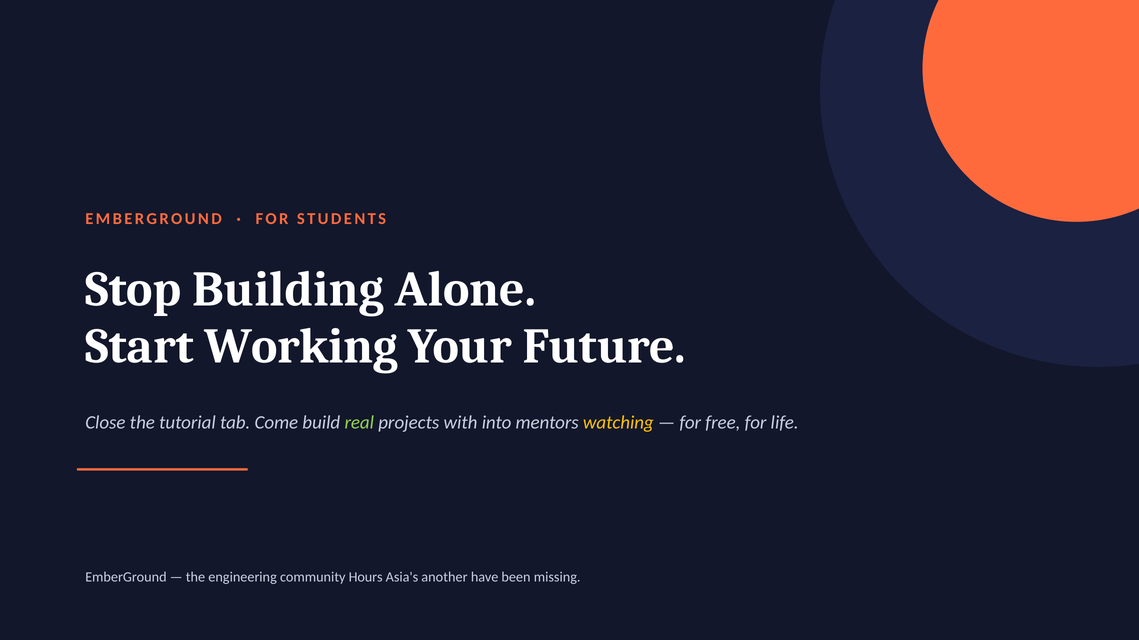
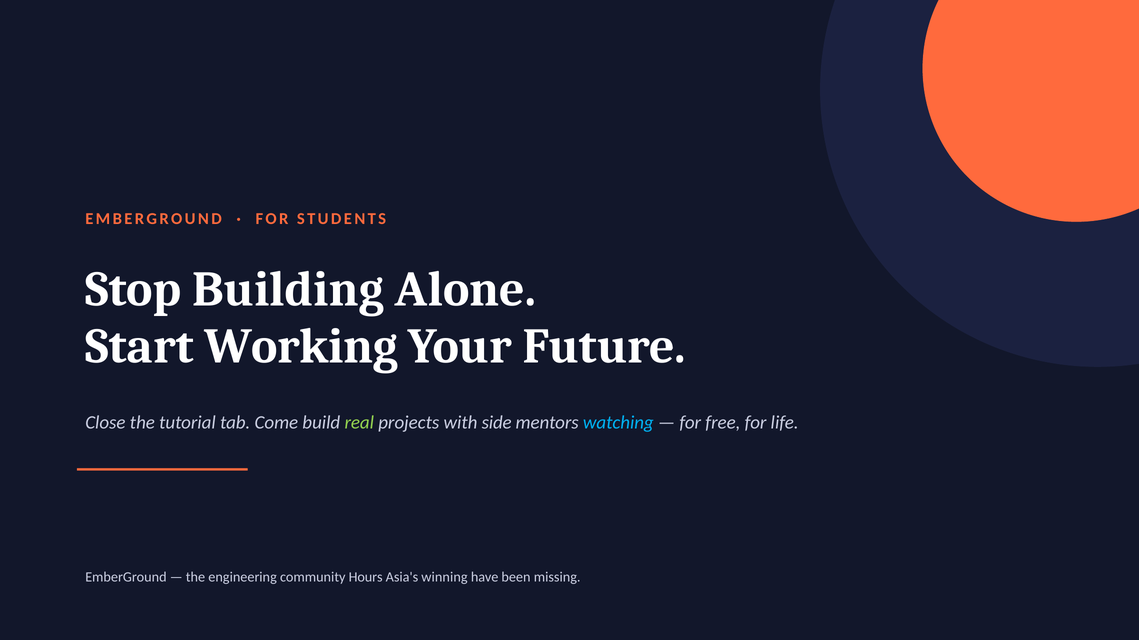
into: into -> side
watching colour: yellow -> light blue
another: another -> winning
